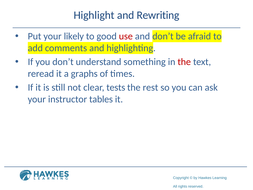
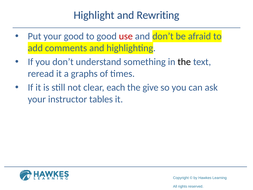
your likely: likely -> good
the at (184, 62) colour: red -> black
tests: tests -> each
rest: rest -> give
